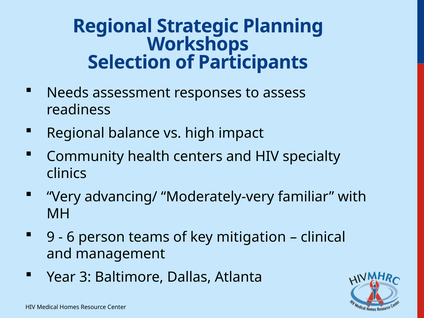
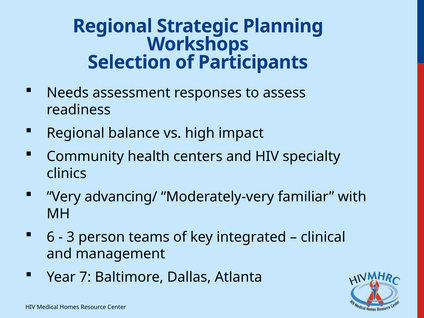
9: 9 -> 6
6: 6 -> 3
mitigation: mitigation -> integrated
3: 3 -> 7
